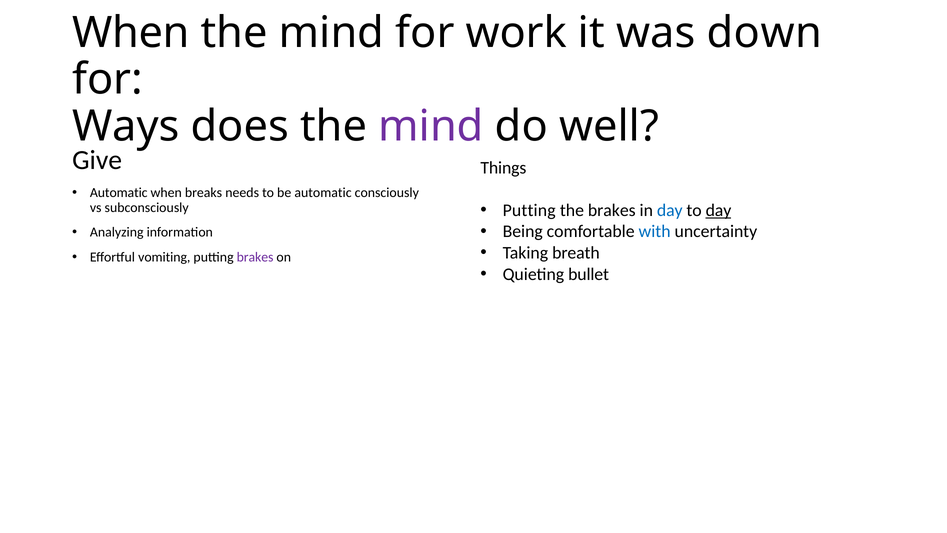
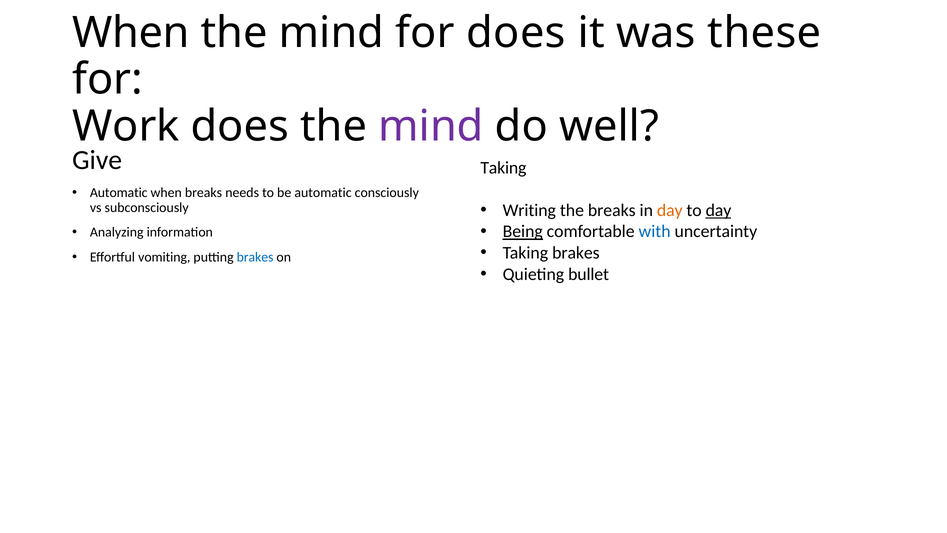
for work: work -> does
down: down -> these
Ways: Ways -> Work
Things at (503, 168): Things -> Taking
Putting at (529, 210): Putting -> Writing
the brakes: brakes -> breaks
day at (670, 210) colour: blue -> orange
Being underline: none -> present
Taking breath: breath -> brakes
brakes at (255, 257) colour: purple -> blue
